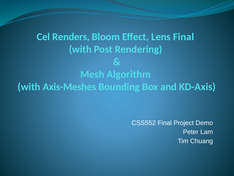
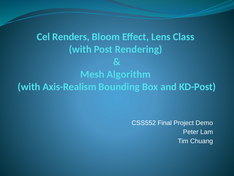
Lens Final: Final -> Class
Axis-Meshes: Axis-Meshes -> Axis-Realism
KD-Axis: KD-Axis -> KD-Post
